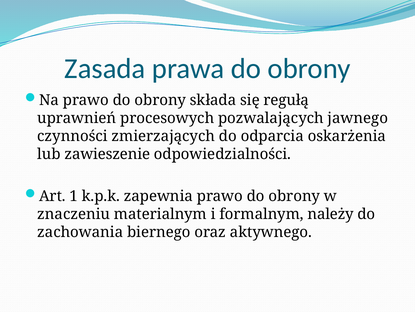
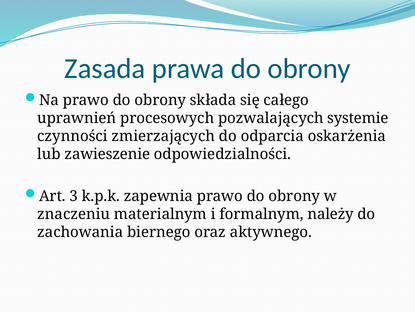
regułą: regułą -> całego
jawnego: jawnego -> systemie
1: 1 -> 3
